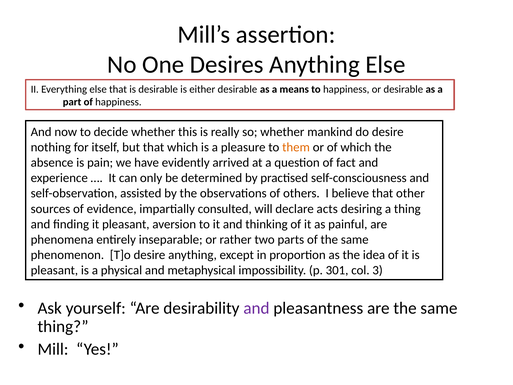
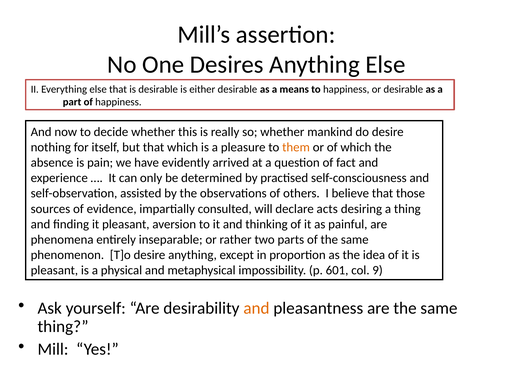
other: other -> those
301: 301 -> 601
3: 3 -> 9
and at (256, 308) colour: purple -> orange
